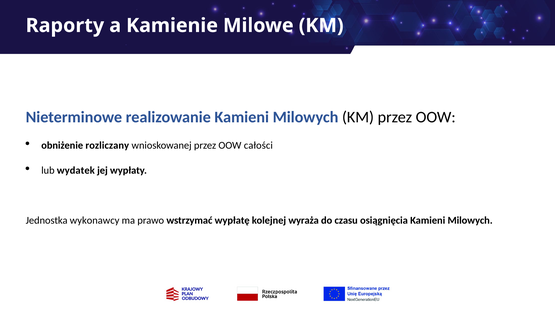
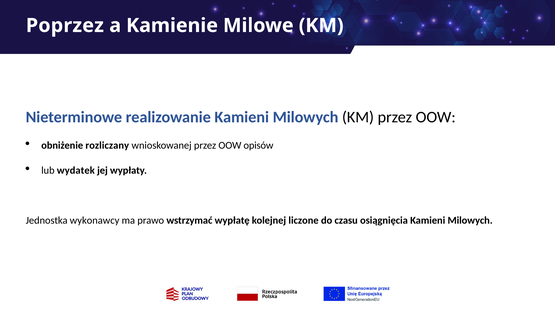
Raporty: Raporty -> Poprzez
całości: całości -> opisów
wyraża: wyraża -> liczone
